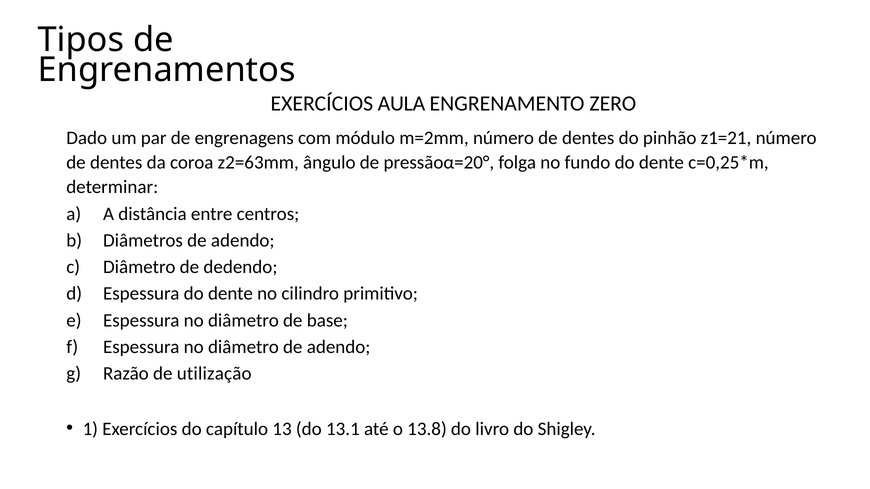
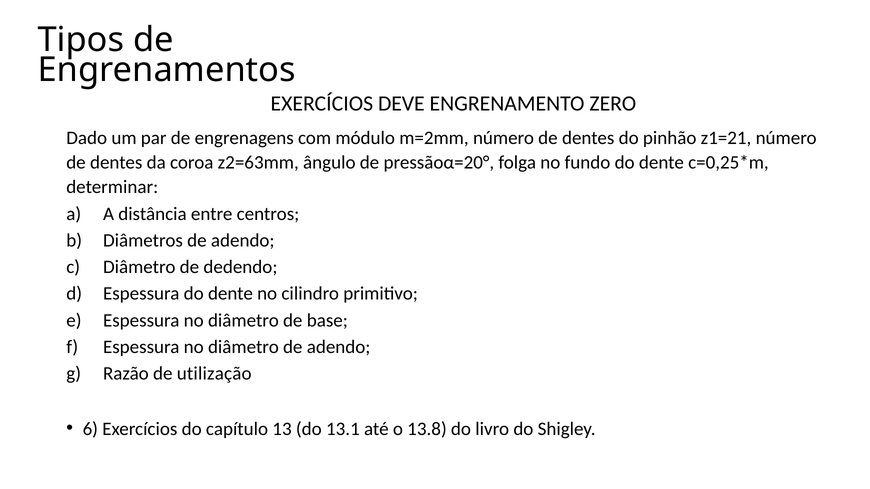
AULA: AULA -> DEVE
1: 1 -> 6
